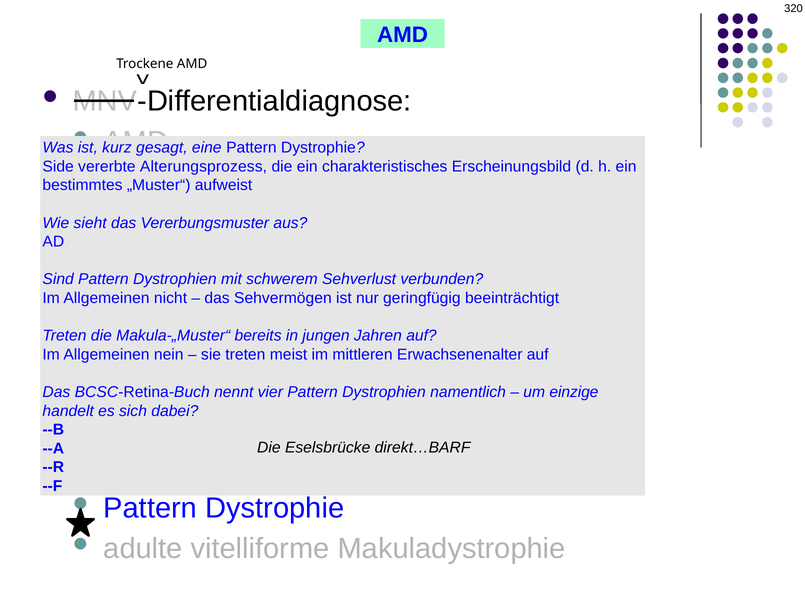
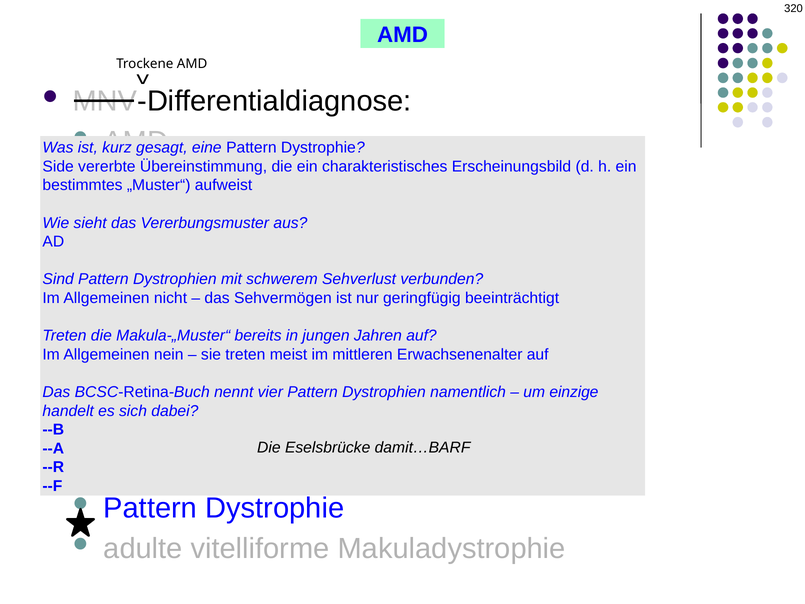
Alterungsprozess: Alterungsprozess -> Übereinstimmung
direkt…BARF: direkt…BARF -> damit…BARF
